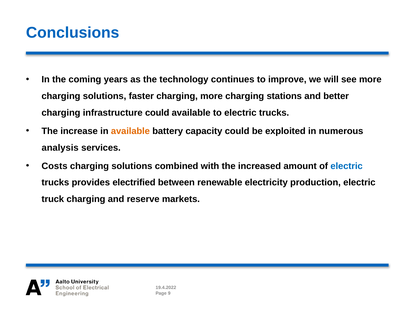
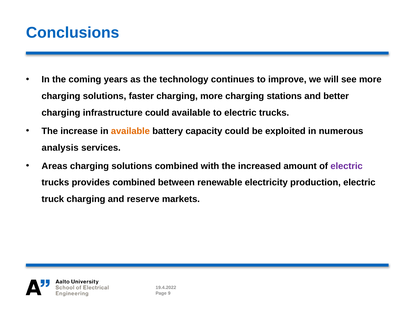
Costs: Costs -> Areas
electric at (347, 166) colour: blue -> purple
provides electrified: electrified -> combined
